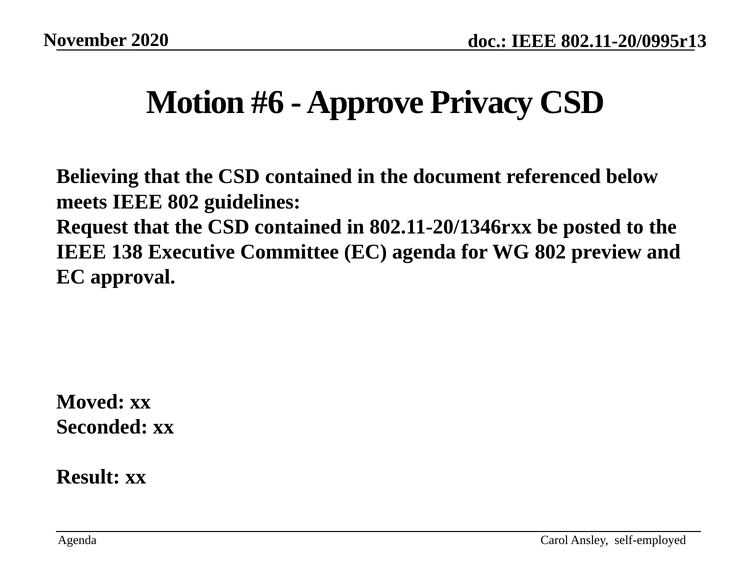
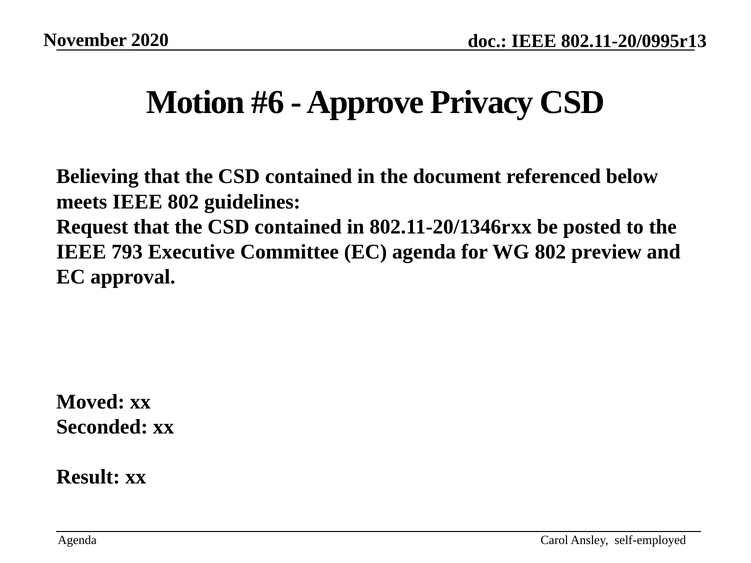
138: 138 -> 793
